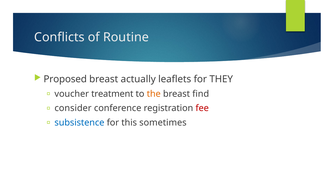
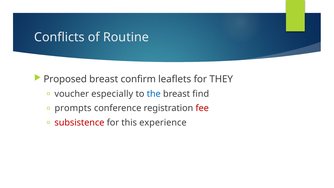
actually: actually -> confirm
treatment: treatment -> especially
the colour: orange -> blue
consider: consider -> prompts
subsistence colour: blue -> red
sometimes: sometimes -> experience
